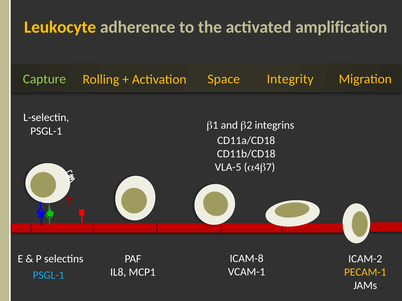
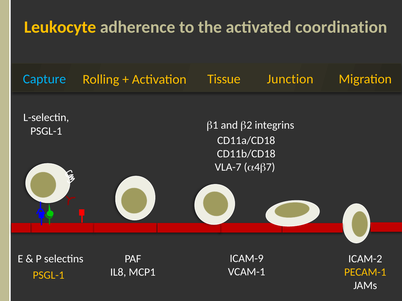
amplification: amplification -> coordination
Capture colour: light green -> light blue
Space: Space -> Tissue
Integrity: Integrity -> Junction
VLA-5: VLA-5 -> VLA-7
ICAM-8: ICAM-8 -> ICAM-9
PSGL-1 at (49, 275) colour: light blue -> yellow
